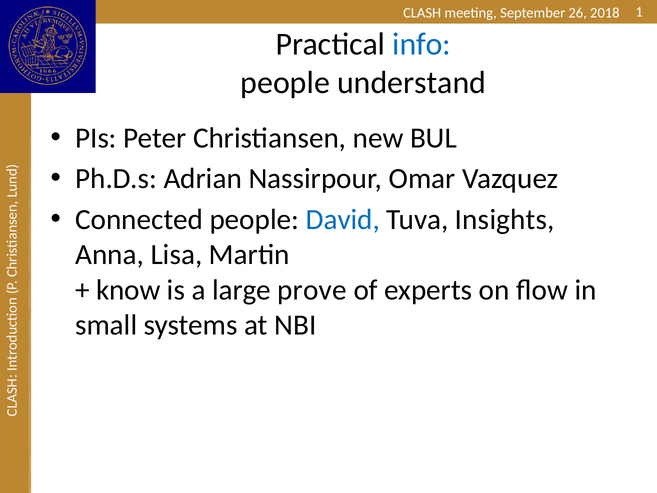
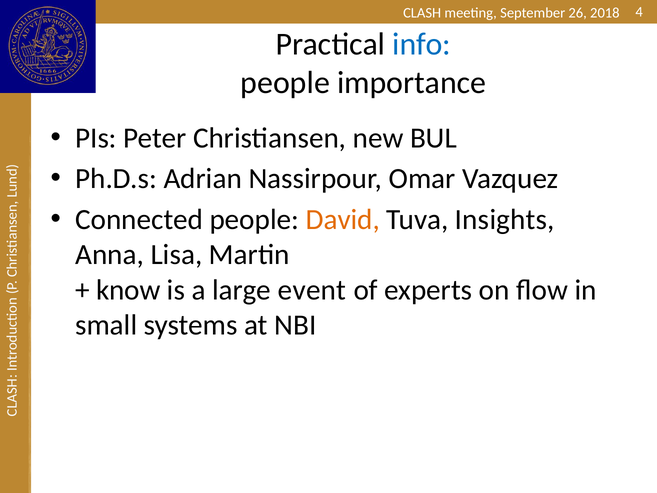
1: 1 -> 4
understand: understand -> importance
David colour: blue -> orange
prove: prove -> event
